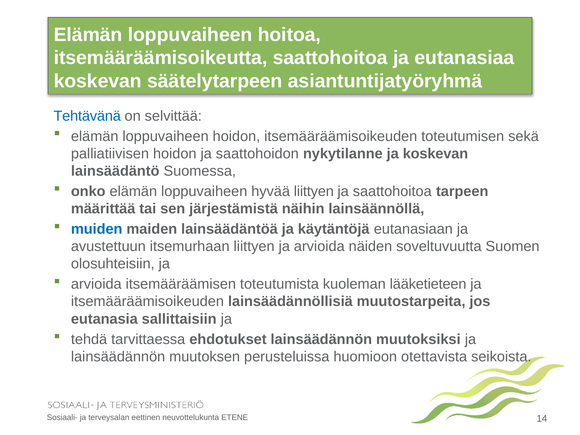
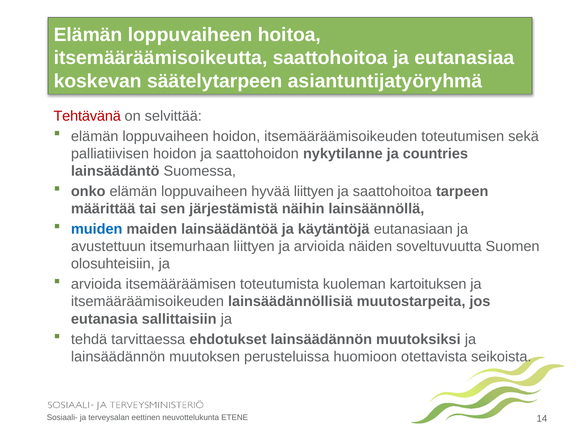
Tehtävänä colour: blue -> red
ja koskevan: koskevan -> countries
lääketieteen: lääketieteen -> kartoituksen
